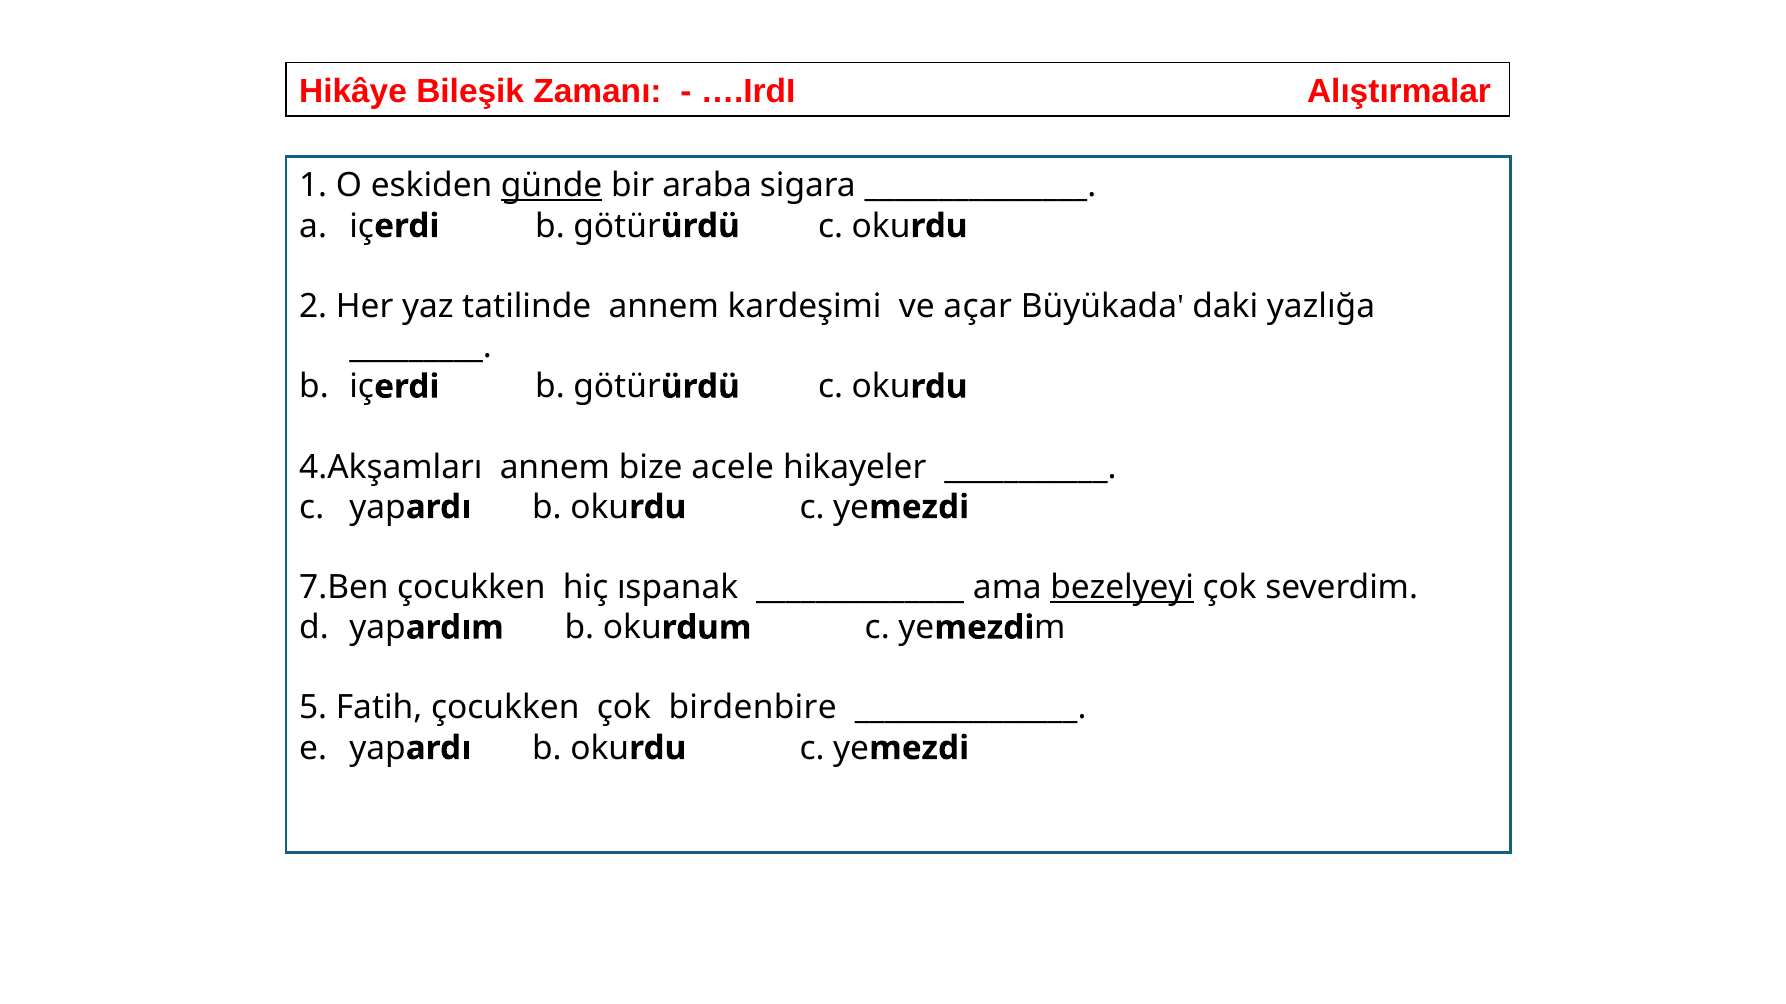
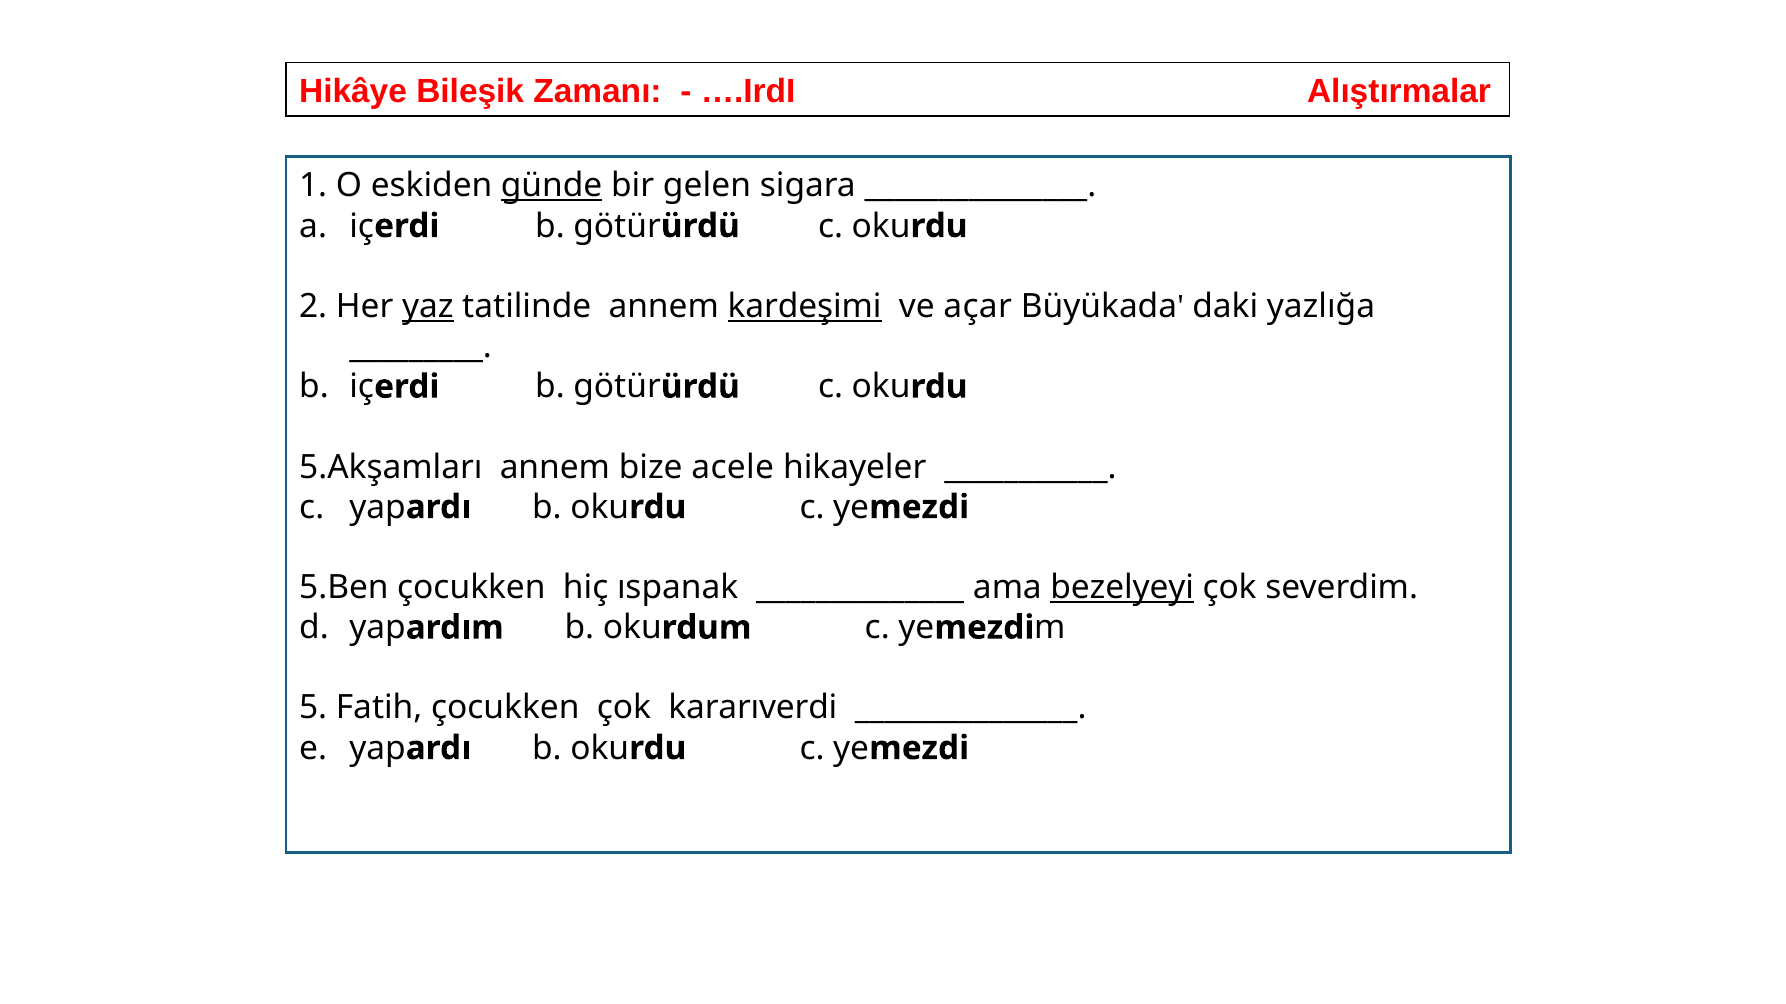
araba: araba -> gelen
yaz underline: none -> present
kardeşimi underline: none -> present
4.Akşamları: 4.Akşamları -> 5.Akşamları
7.Ben: 7.Ben -> 5.Ben
birdenbire: birdenbire -> kararıverdi
